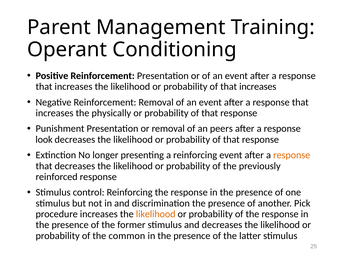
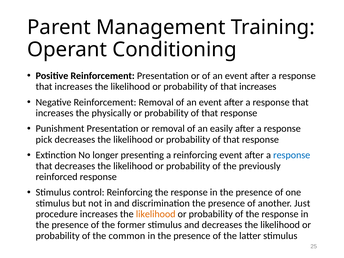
peers: peers -> easily
look: look -> pick
response at (292, 155) colour: orange -> blue
Pick: Pick -> Just
